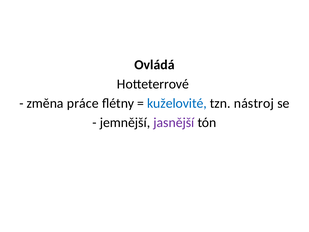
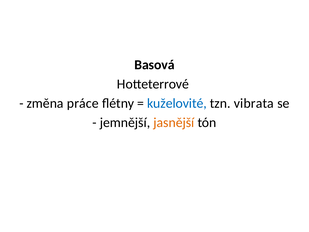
Ovládá: Ovládá -> Basová
nástroj: nástroj -> vibrata
jasnější colour: purple -> orange
